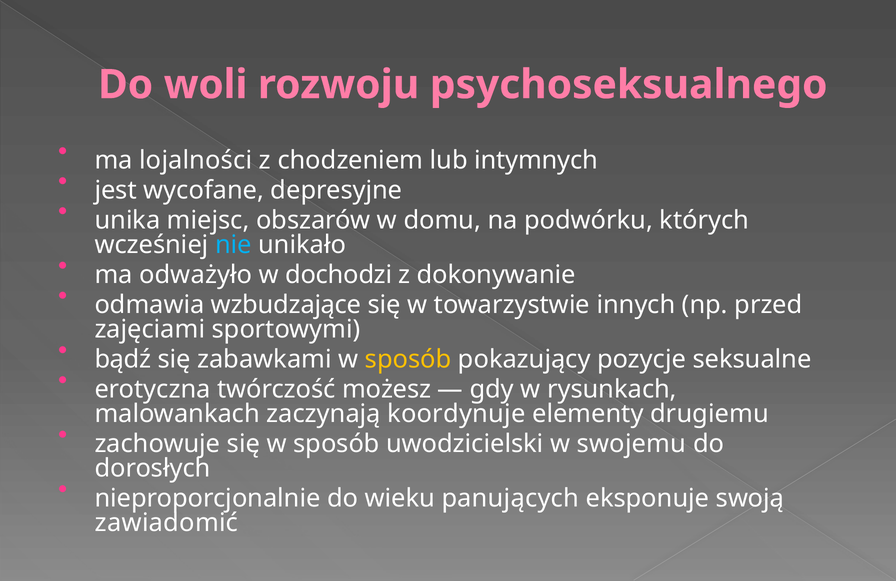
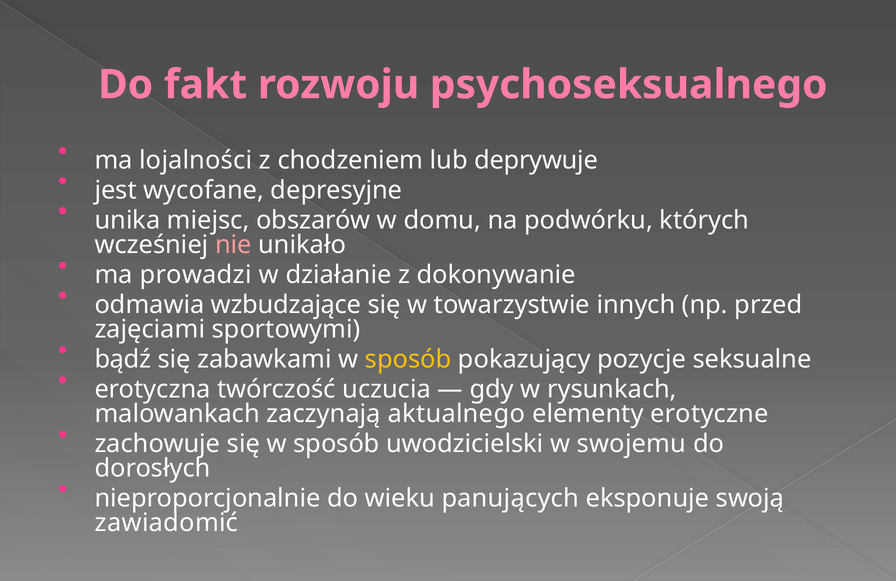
woli: woli -> fakt
intymnych: intymnych -> deprywuje
nie colour: light blue -> pink
odważyło: odważyło -> prowadzi
dochodzi: dochodzi -> działanie
możesz: możesz -> uczucia
koordynuje: koordynuje -> aktualnego
drugiemu: drugiemu -> erotyczne
